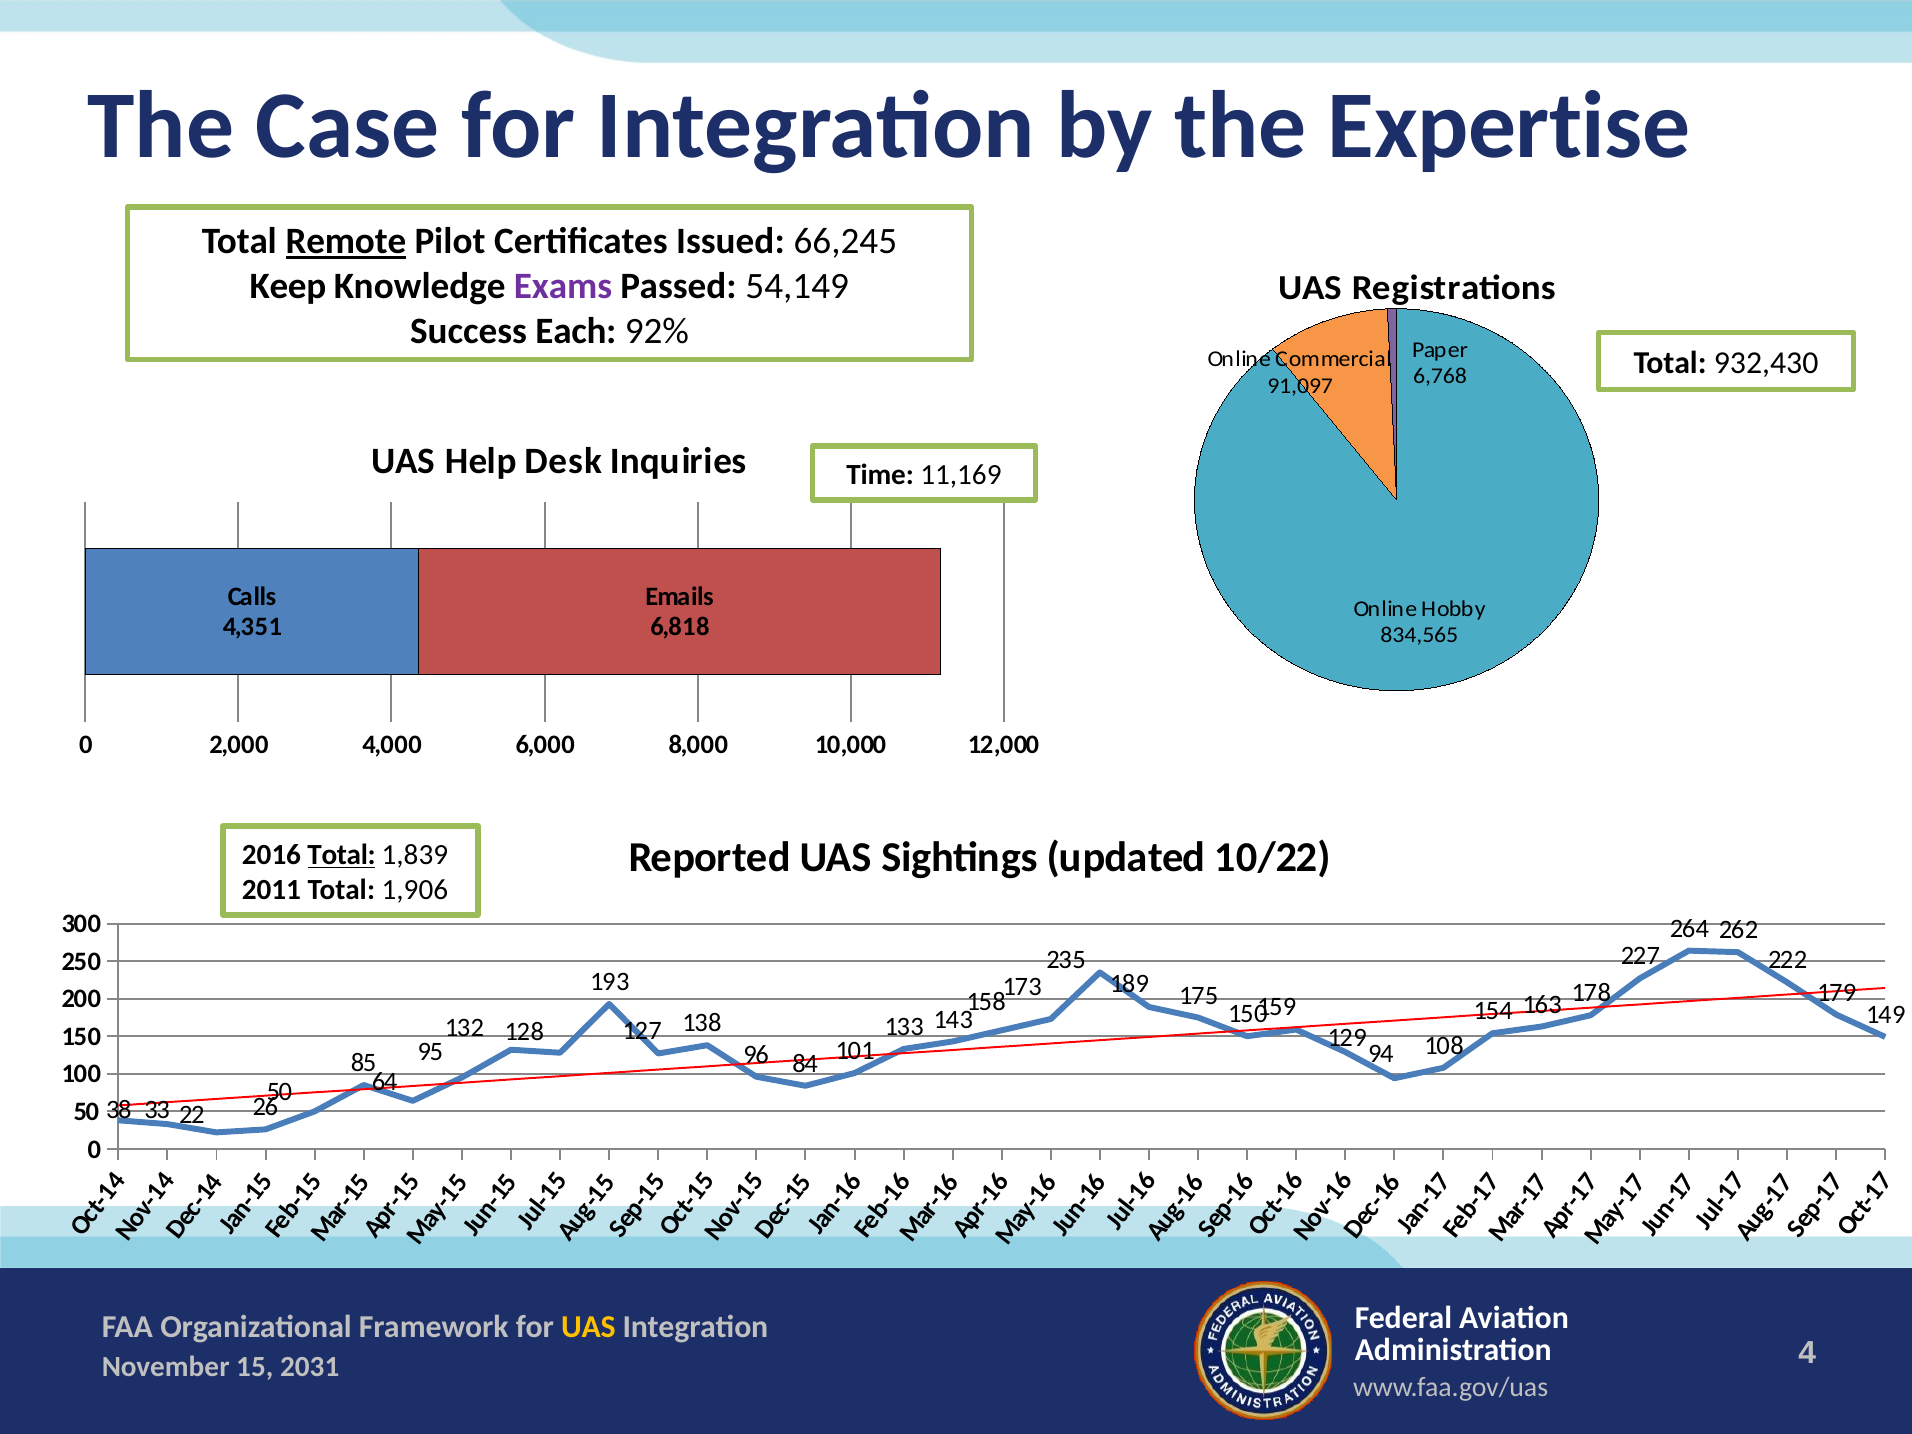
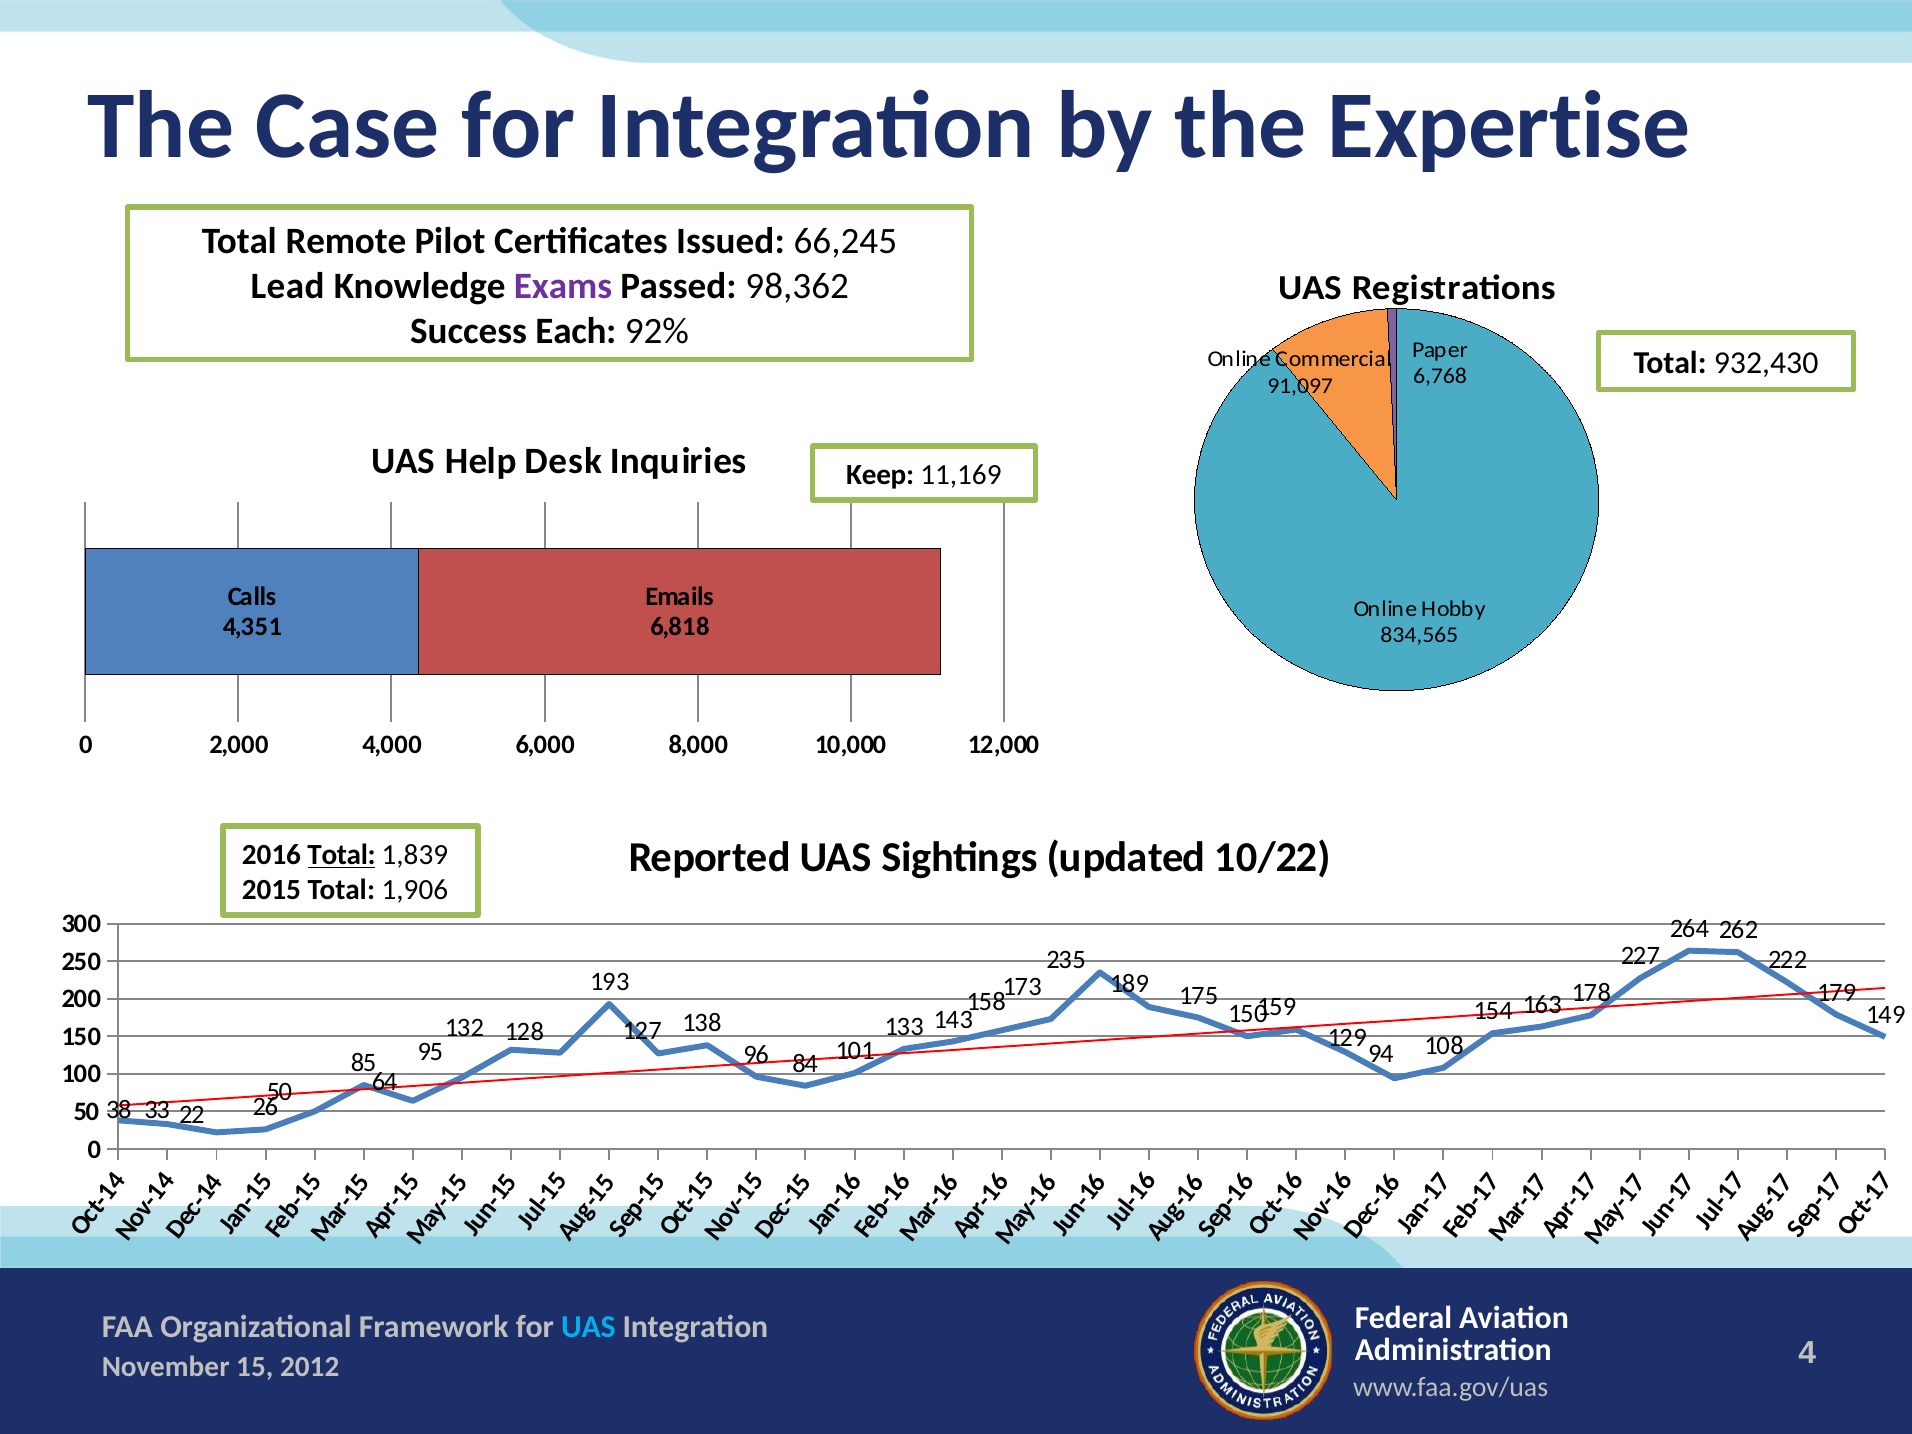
Remote underline: present -> none
Keep: Keep -> Lead
54,149: 54,149 -> 98,362
Time: Time -> Keep
2011: 2011 -> 2015
UAS at (588, 1327) colour: yellow -> light blue
2031: 2031 -> 2012
